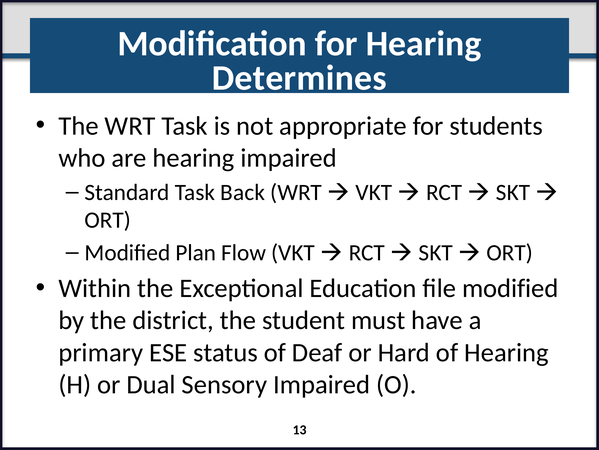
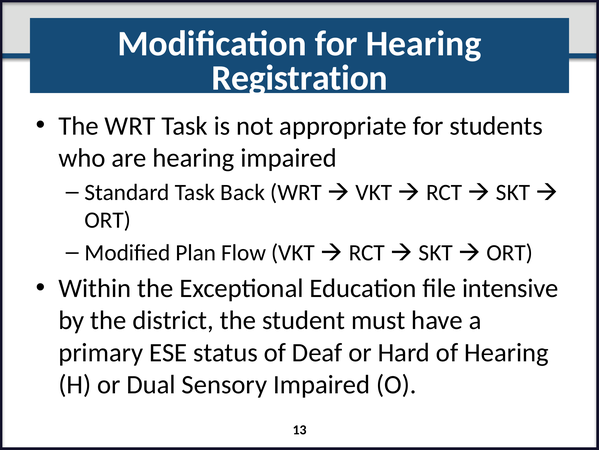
Determines: Determines -> Registration
file modified: modified -> intensive
